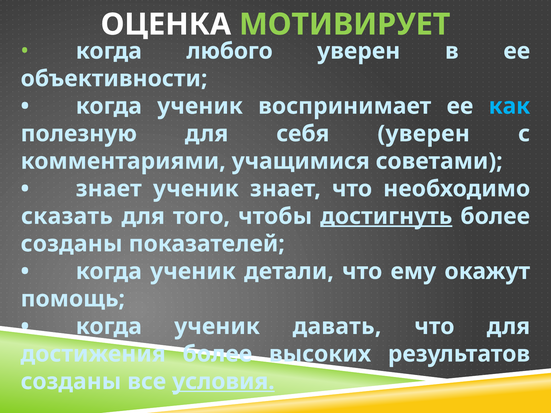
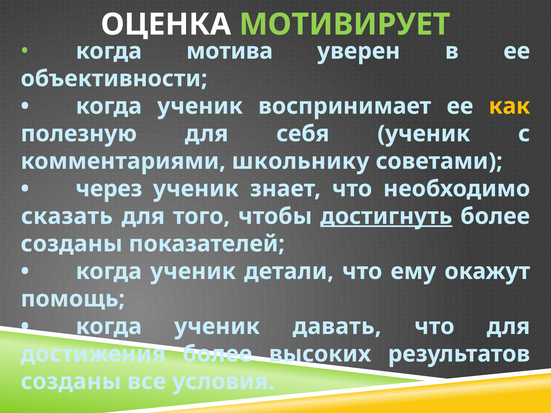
любого: любого -> мотива
как colour: light blue -> yellow
себя уверен: уверен -> ученик
учащимися: учащимися -> школьнику
знает at (109, 189): знает -> через
условия underline: present -> none
